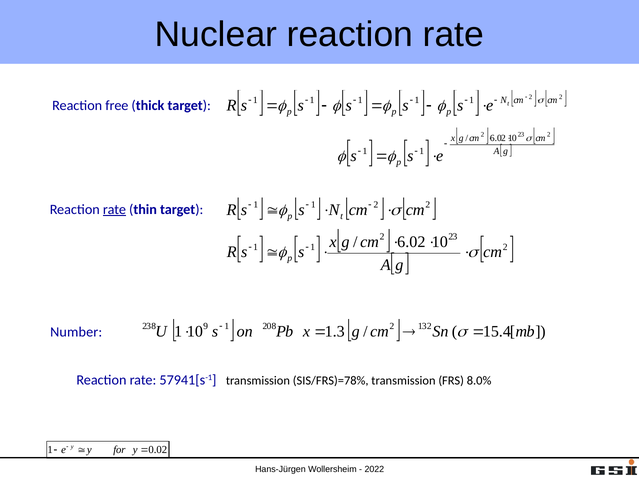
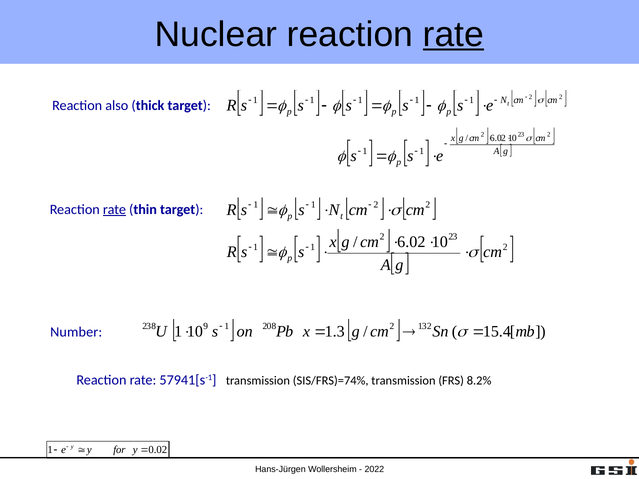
rate at (453, 34) underline: none -> present
free: free -> also
SIS/FRS)=78%: SIS/FRS)=78% -> SIS/FRS)=74%
8.0%: 8.0% -> 8.2%
